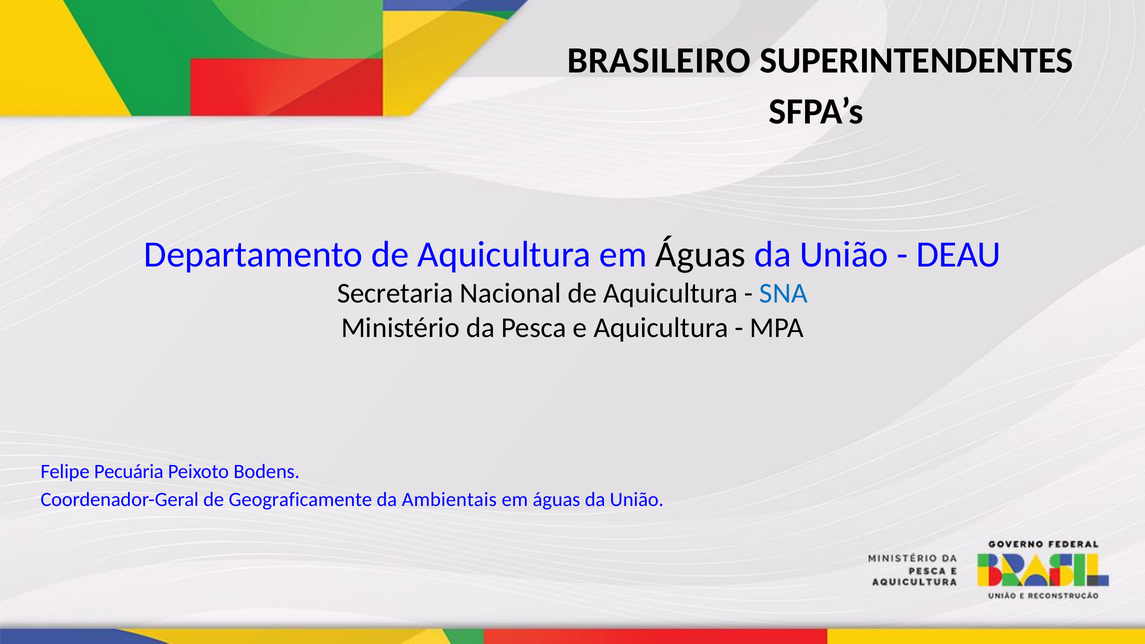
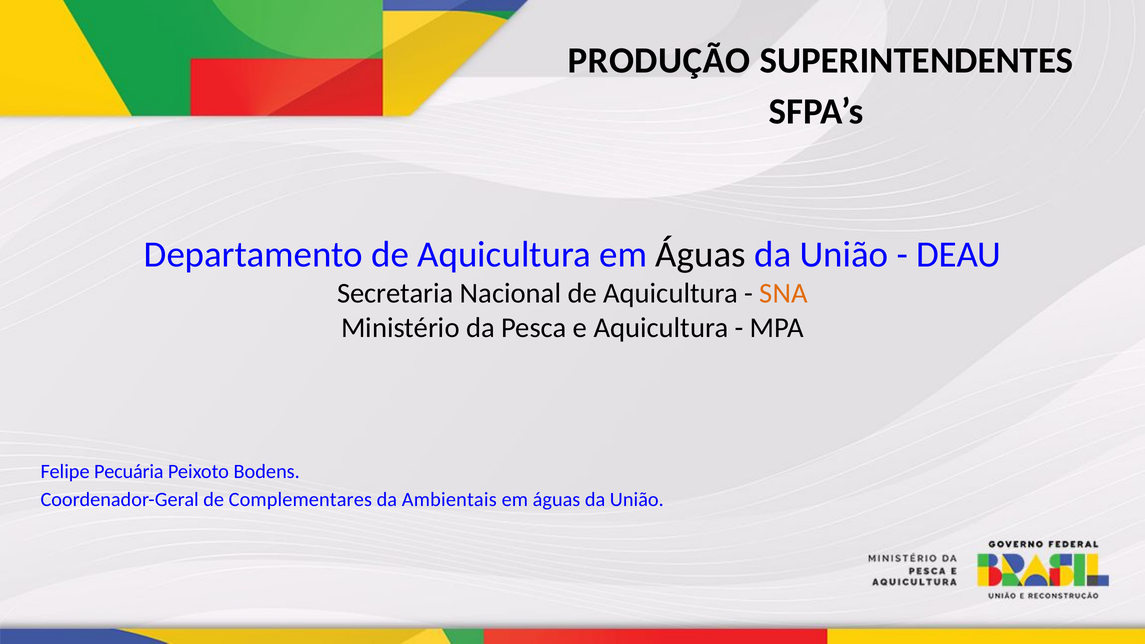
BRASILEIRO: BRASILEIRO -> PRODUÇÃO
SNA colour: blue -> orange
Geograficamente: Geograficamente -> Complementares
